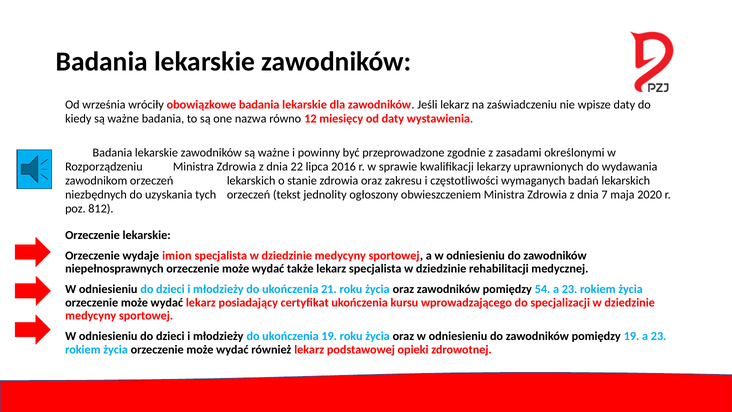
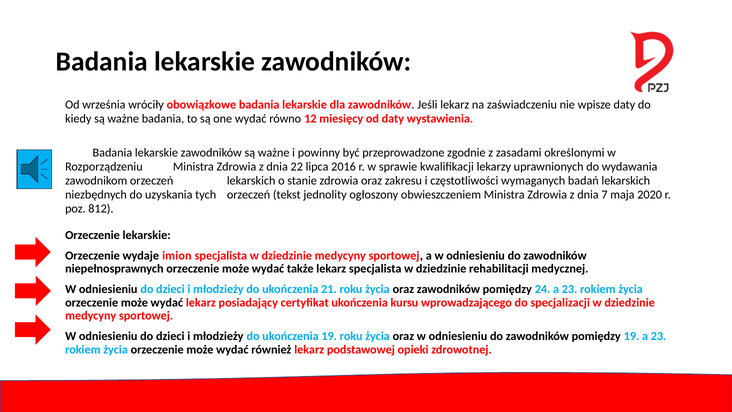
one nazwa: nazwa -> wydać
54: 54 -> 24
